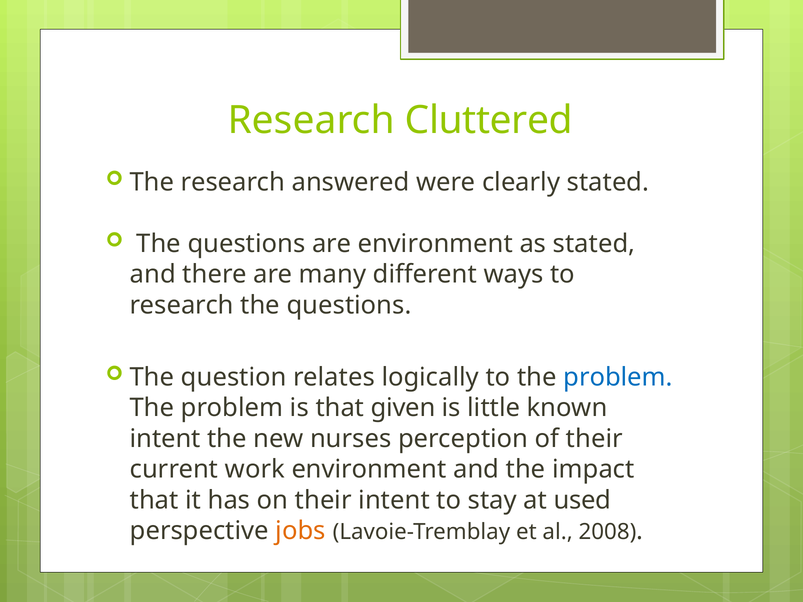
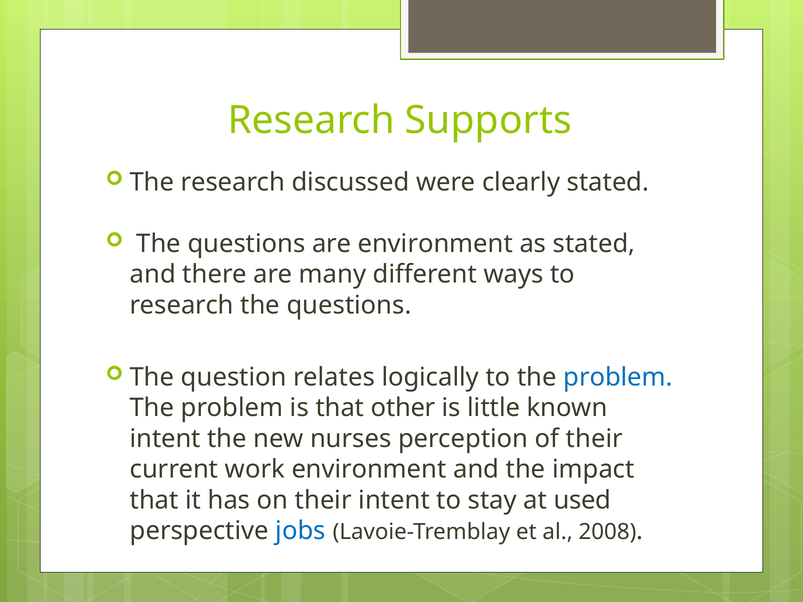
Cluttered: Cluttered -> Supports
answered: answered -> discussed
given: given -> other
jobs colour: orange -> blue
